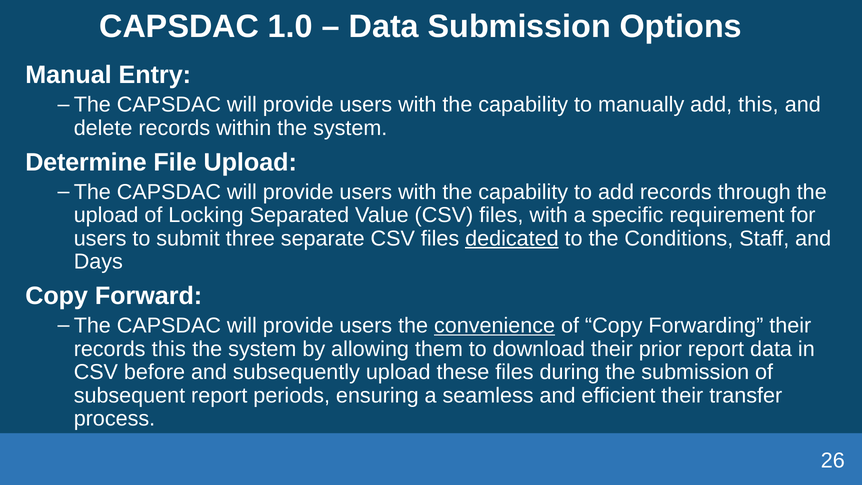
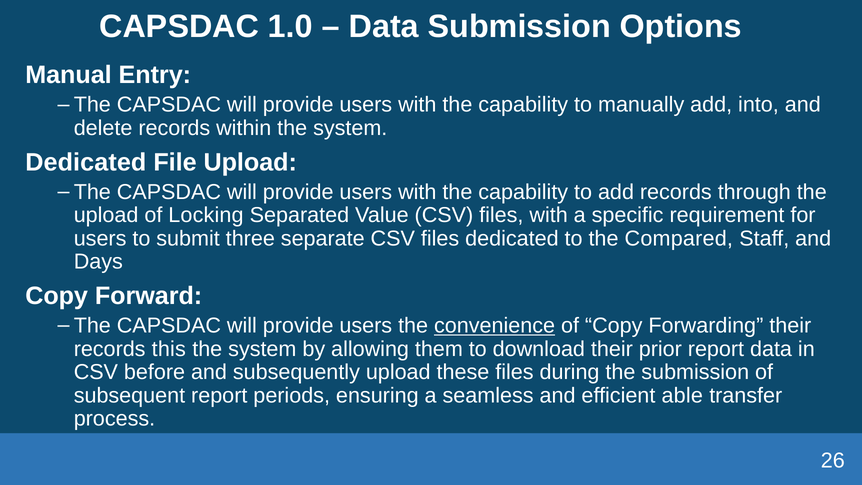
add this: this -> into
Determine at (86, 162): Determine -> Dedicated
dedicated at (512, 238) underline: present -> none
Conditions: Conditions -> Compared
efficient their: their -> able
